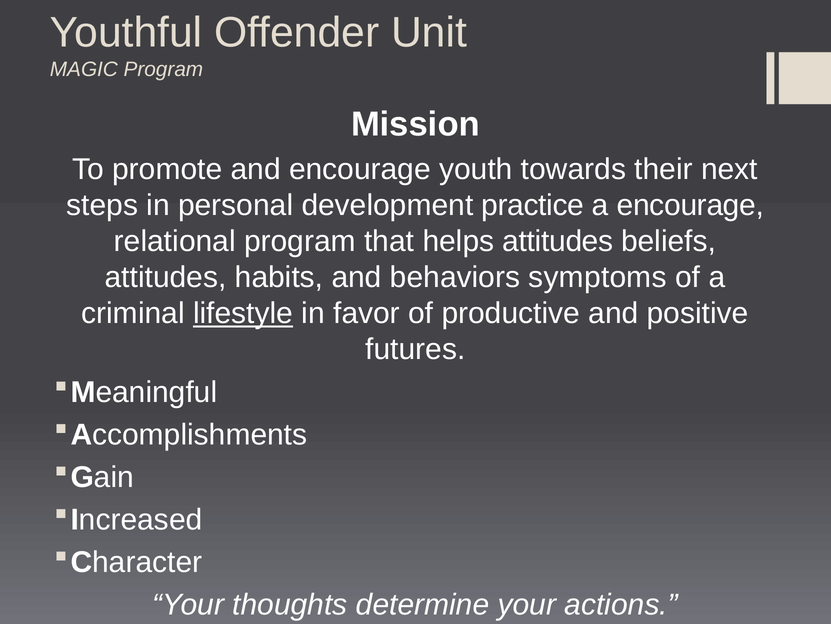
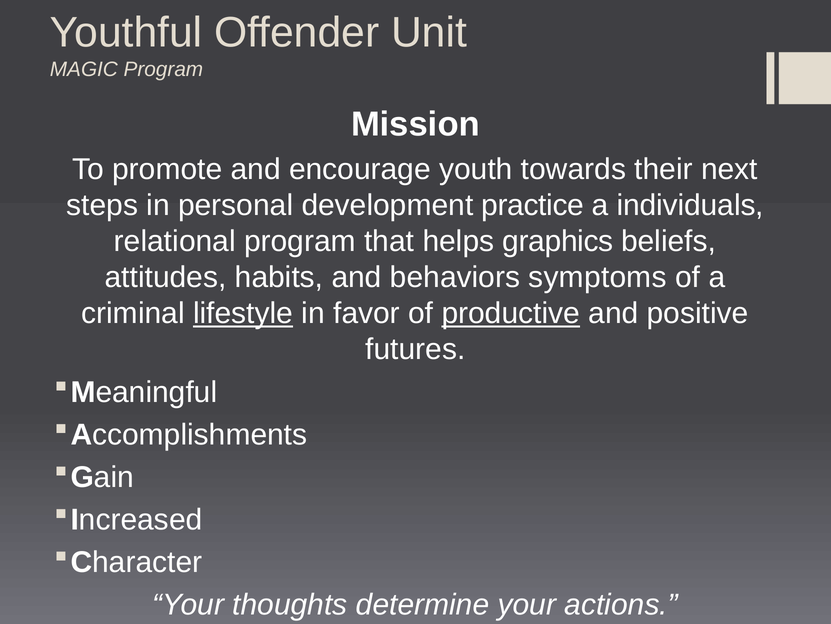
a encourage: encourage -> individuals
helps attitudes: attitudes -> graphics
productive underline: none -> present
